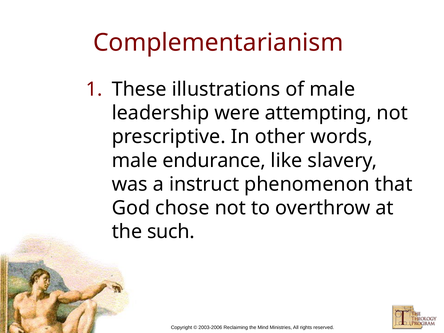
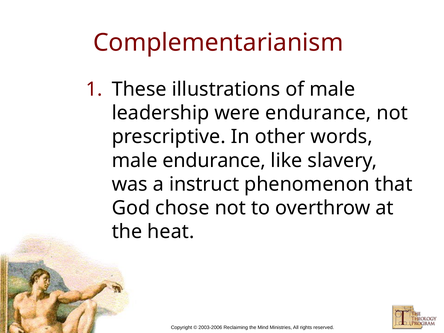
were attempting: attempting -> endurance
such: such -> heat
